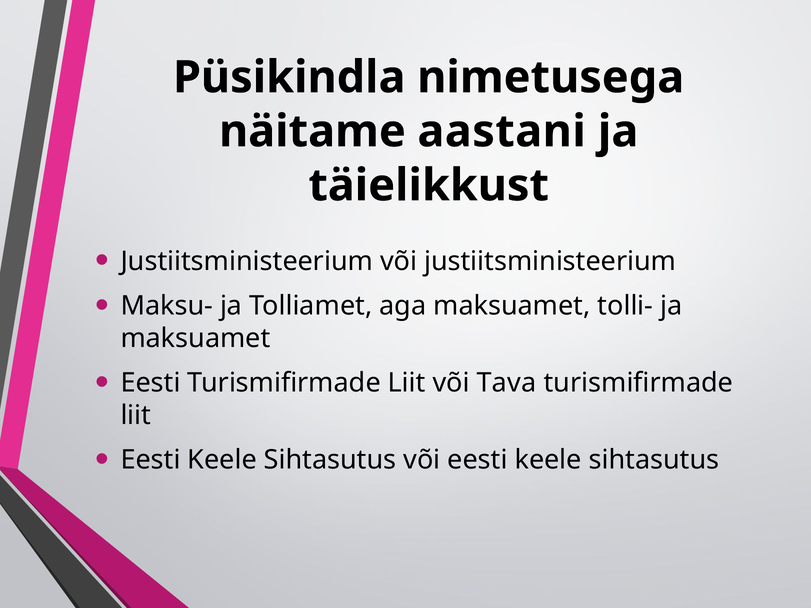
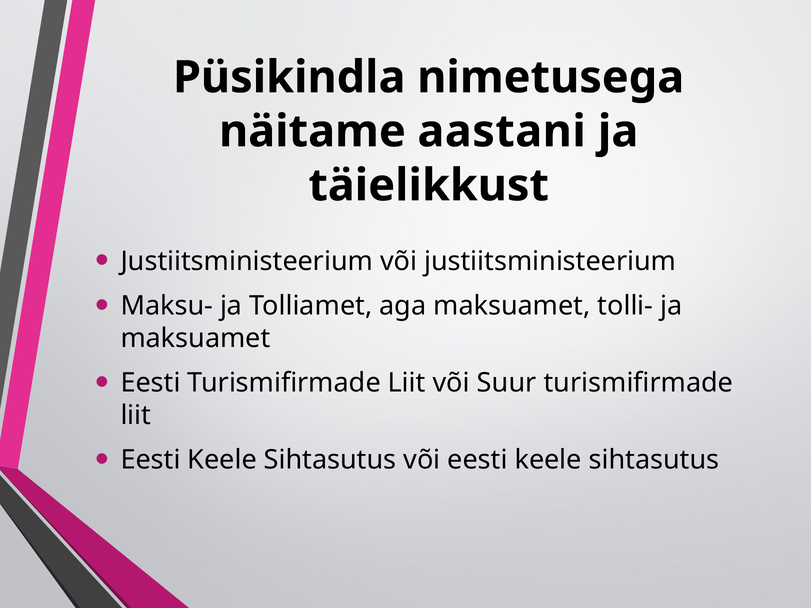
Tava: Tava -> Suur
